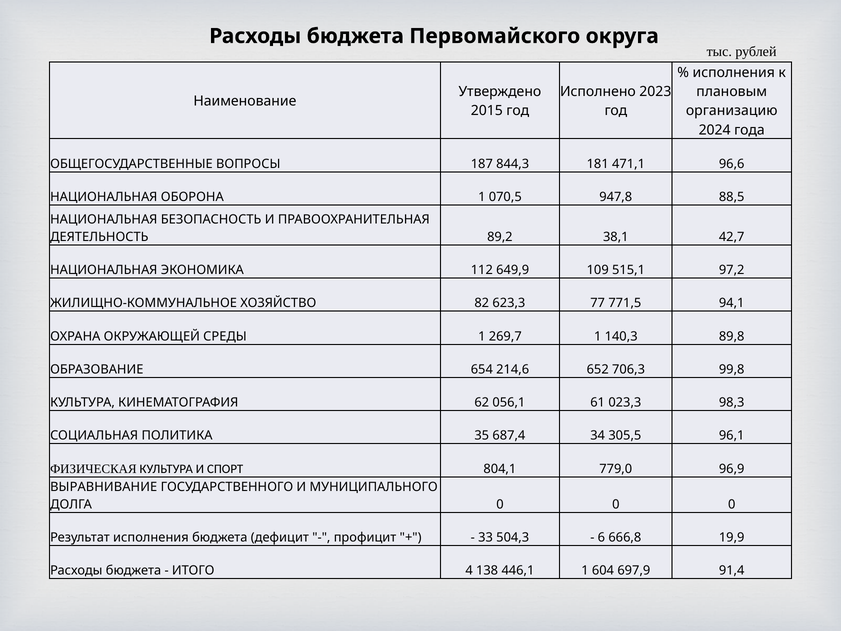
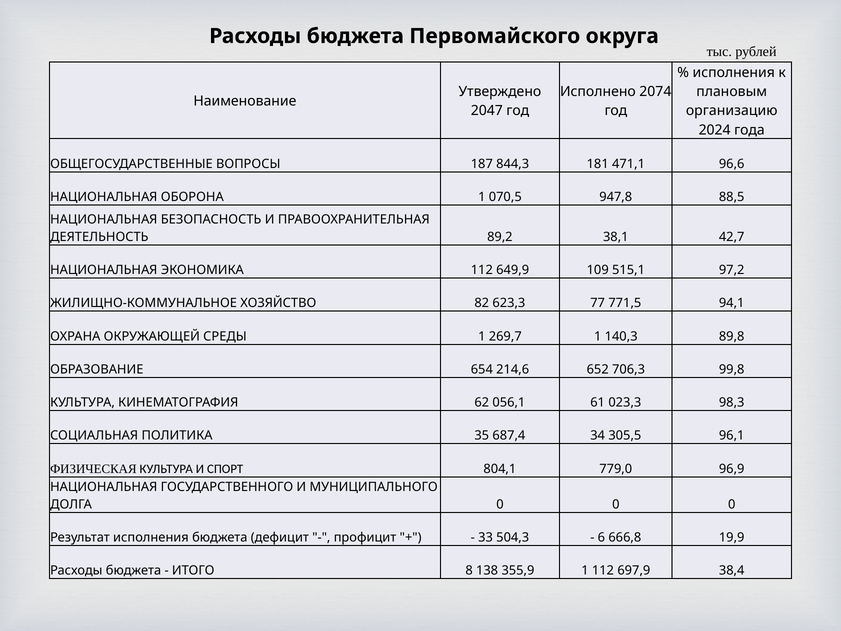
2023: 2023 -> 2074
2015: 2015 -> 2047
ВЫРАВНИВАНИЕ at (104, 487): ВЫРАВНИВАНИЕ -> НАЦИОНАЛЬНАЯ
4: 4 -> 8
446,1: 446,1 -> 355,9
1 604: 604 -> 112
91,4: 91,4 -> 38,4
